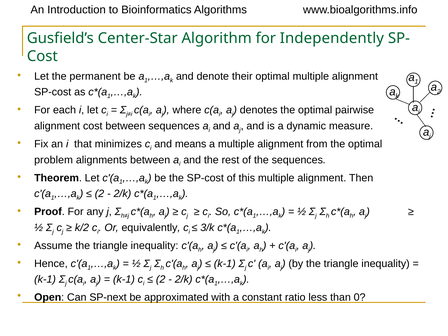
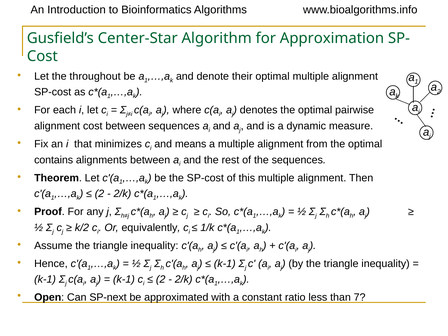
Independently: Independently -> Approximation
permanent: permanent -> throughout
problem: problem -> contains
3/k: 3/k -> 1/k
0: 0 -> 7
